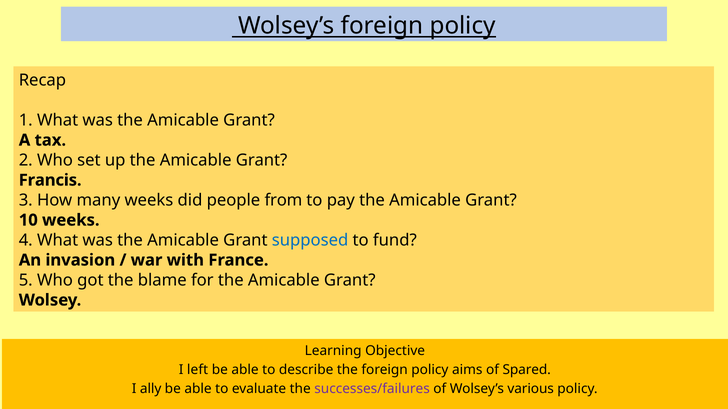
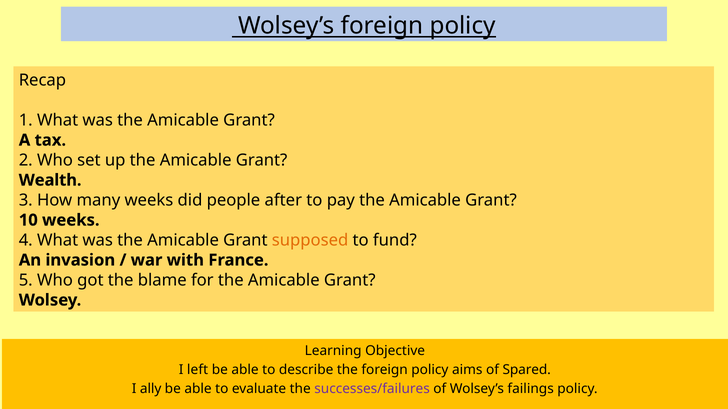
Francis: Francis -> Wealth
from: from -> after
supposed colour: blue -> orange
various: various -> failings
